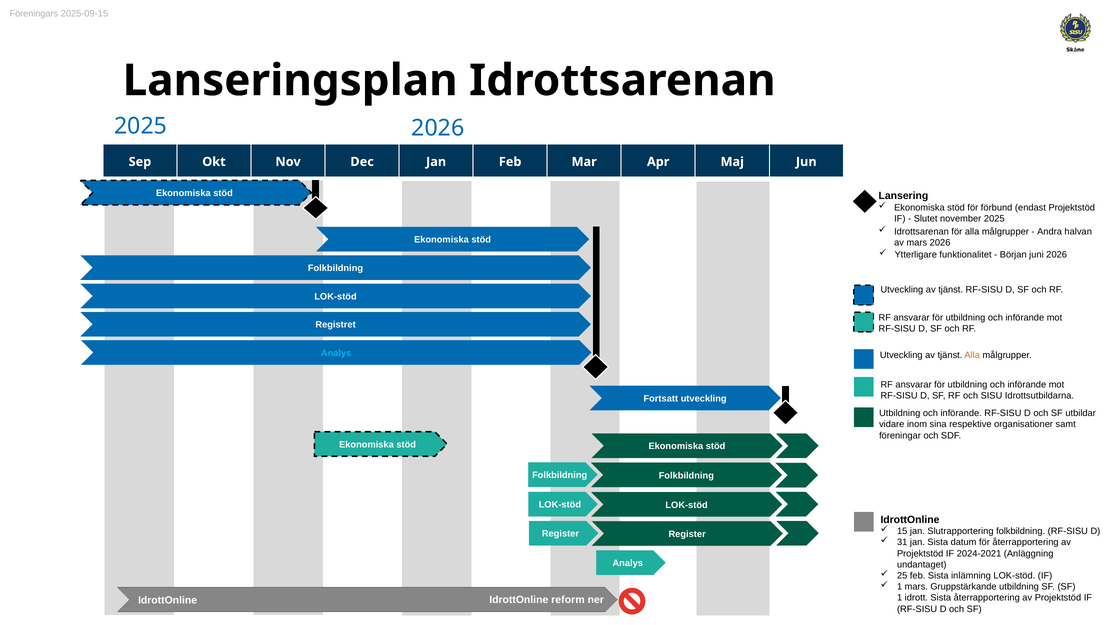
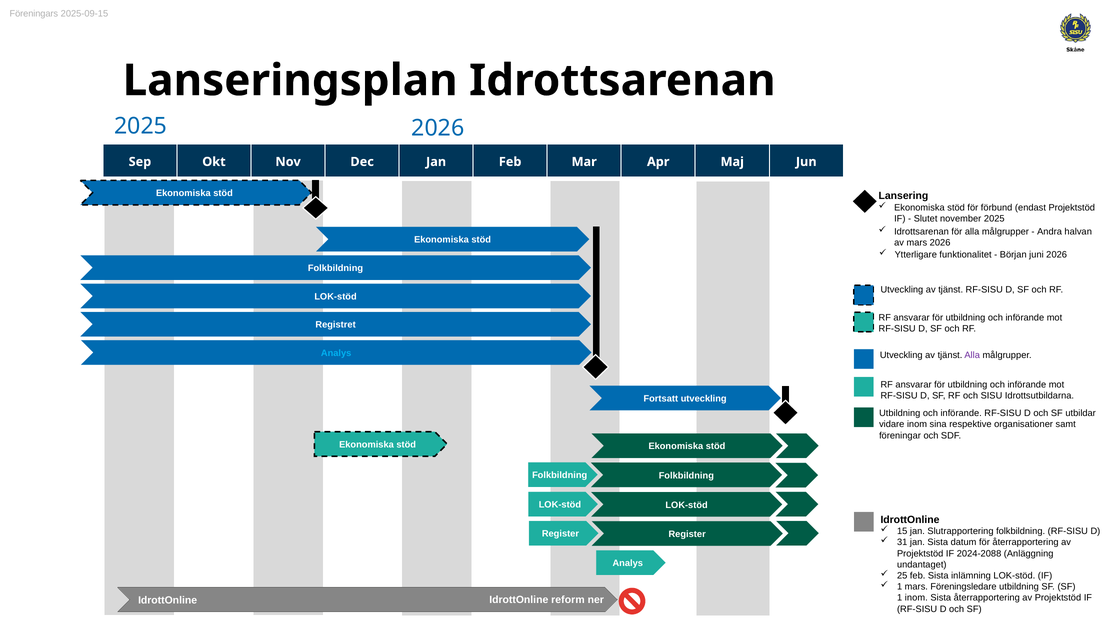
Alla at (972, 355) colour: orange -> purple
2024-2021: 2024-2021 -> 2024-2088
Gruppstärkande: Gruppstärkande -> Föreningsledare
1 idrott: idrott -> inom
